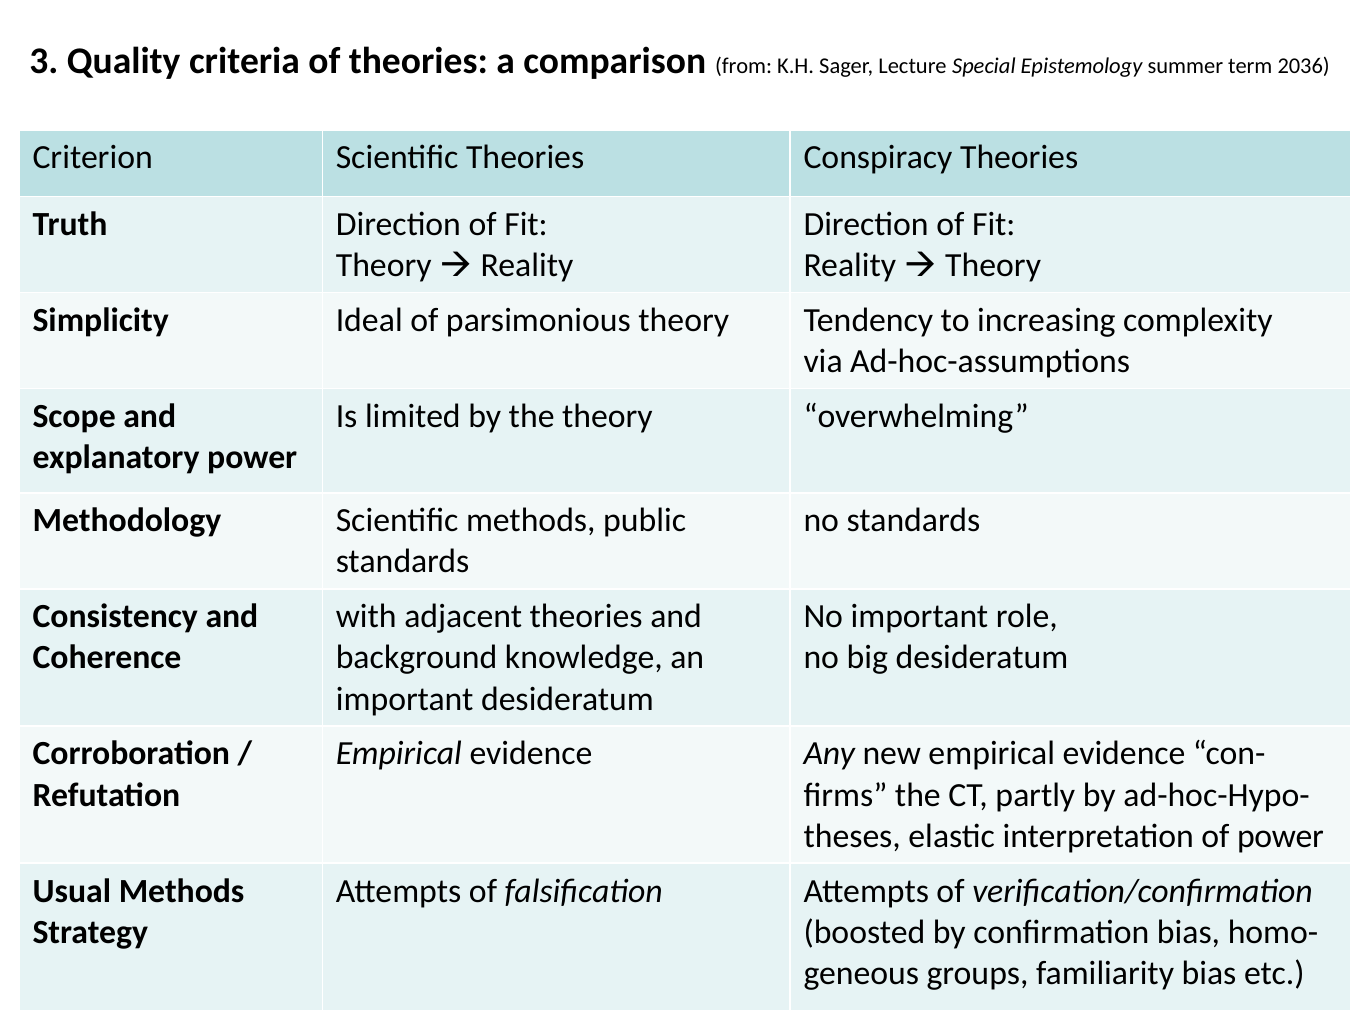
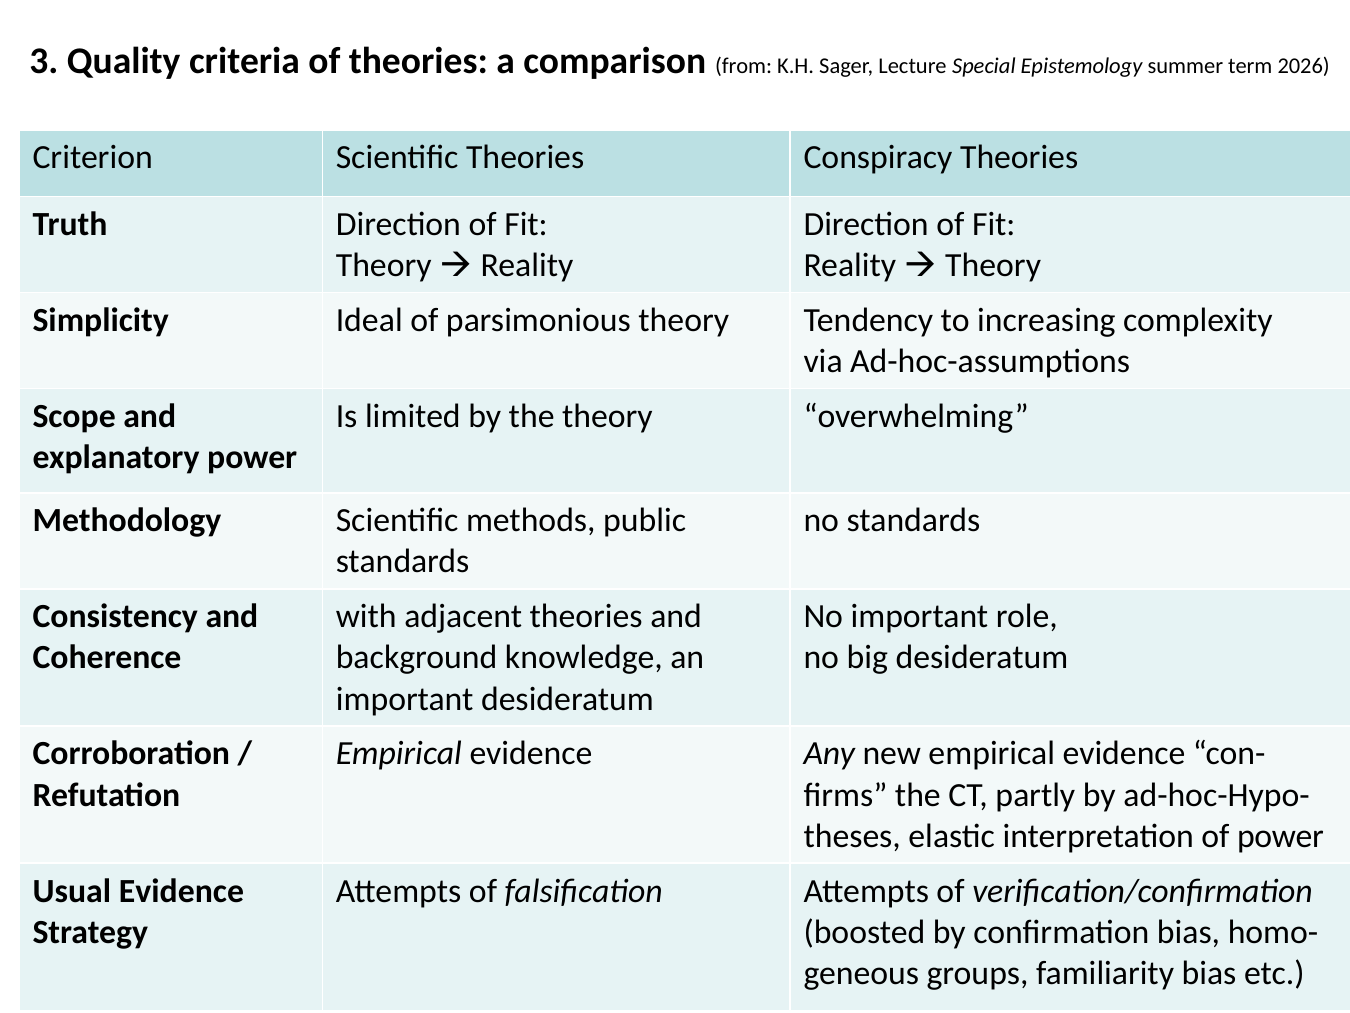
2036: 2036 -> 2026
Usual Methods: Methods -> Evidence
